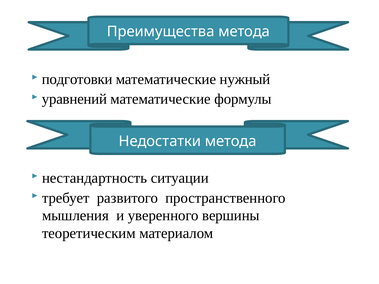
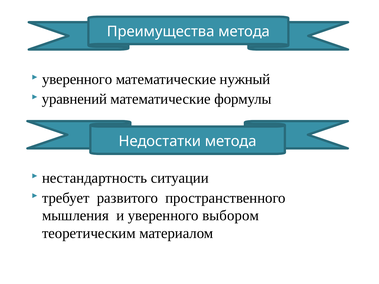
подготовки at (77, 79): подготовки -> уверенного
вершины: вершины -> выбором
